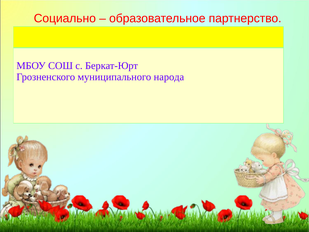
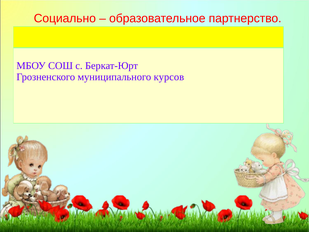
народа: народа -> курсов
